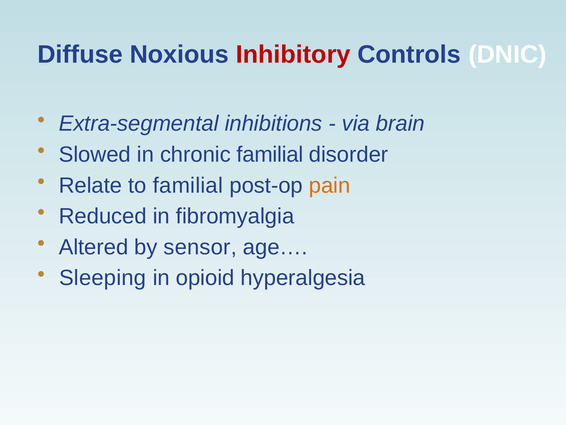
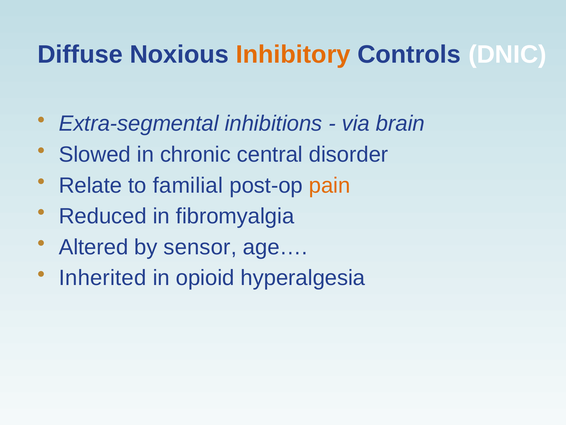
Inhibitory colour: red -> orange
chronic familial: familial -> central
Sleeping: Sleeping -> Inherited
